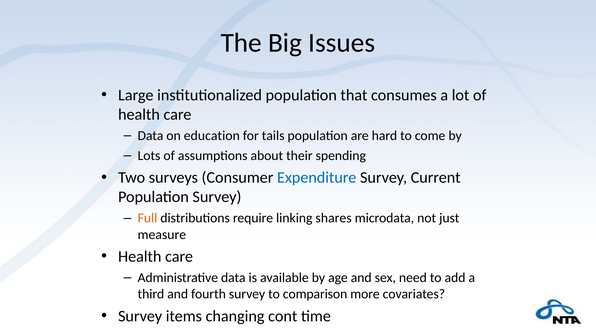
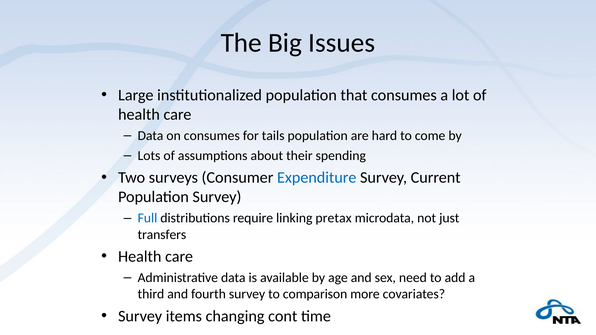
on education: education -> consumes
Full colour: orange -> blue
shares: shares -> pretax
measure: measure -> transfers
